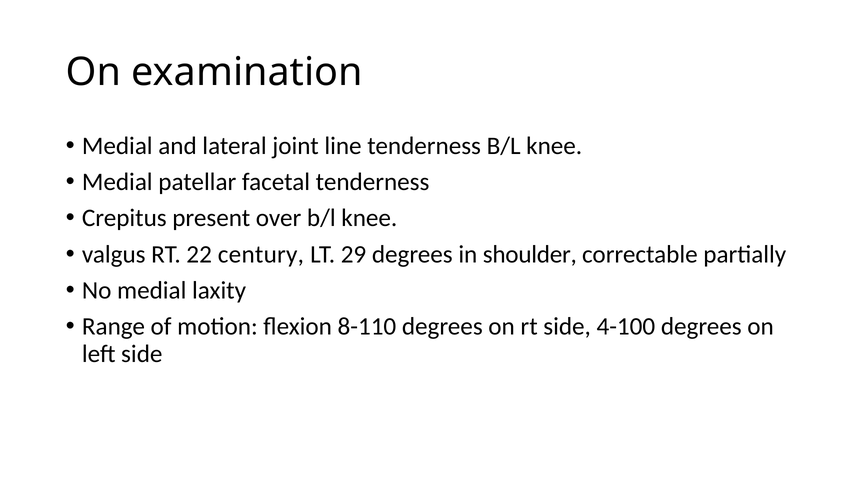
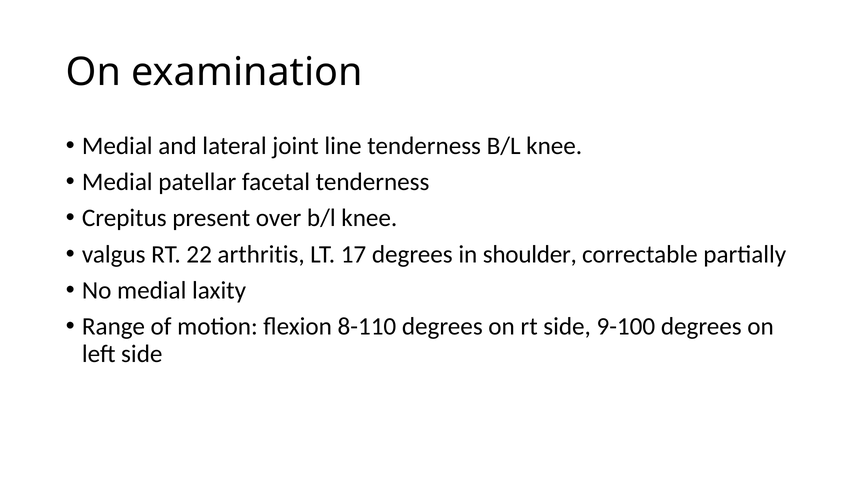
century: century -> arthritis
29: 29 -> 17
4-100: 4-100 -> 9-100
